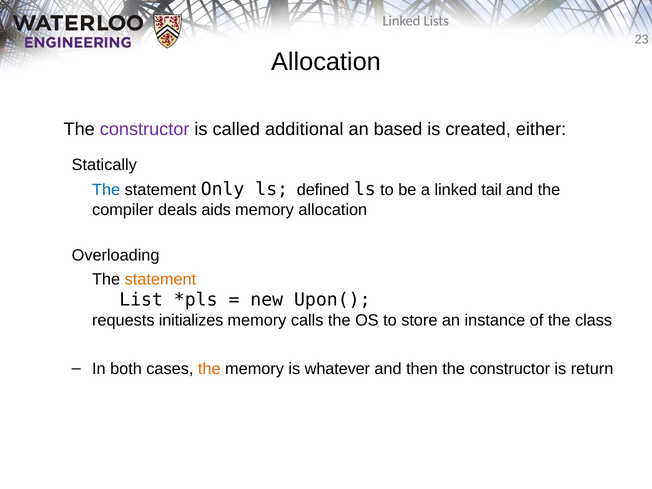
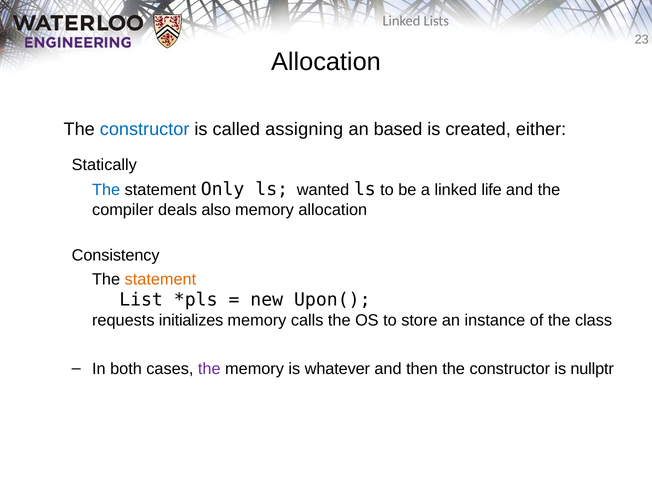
constructor at (145, 130) colour: purple -> blue
additional: additional -> assigning
defined: defined -> wanted
tail: tail -> life
aids: aids -> also
Overloading: Overloading -> Consistency
the at (209, 369) colour: orange -> purple
return: return -> nullptr
